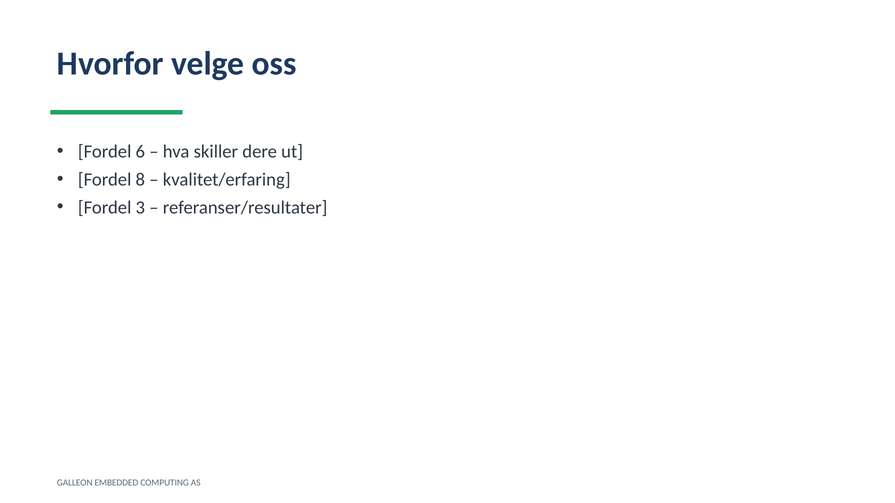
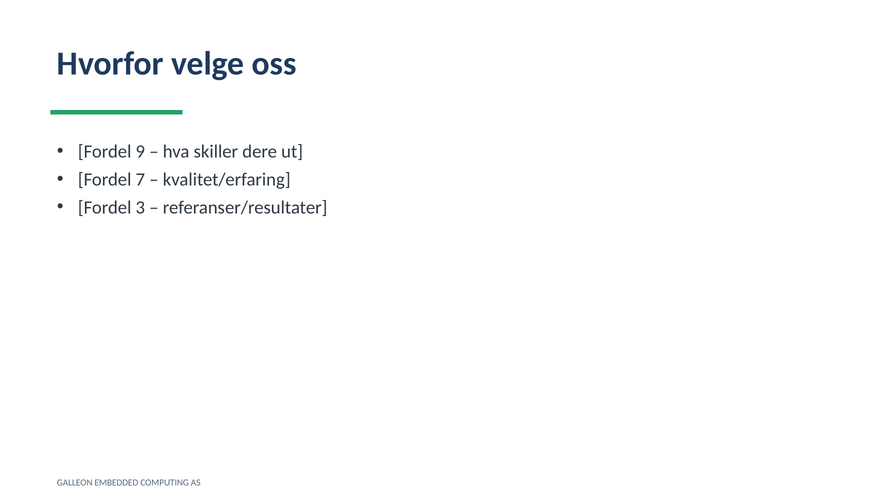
6: 6 -> 9
8: 8 -> 7
